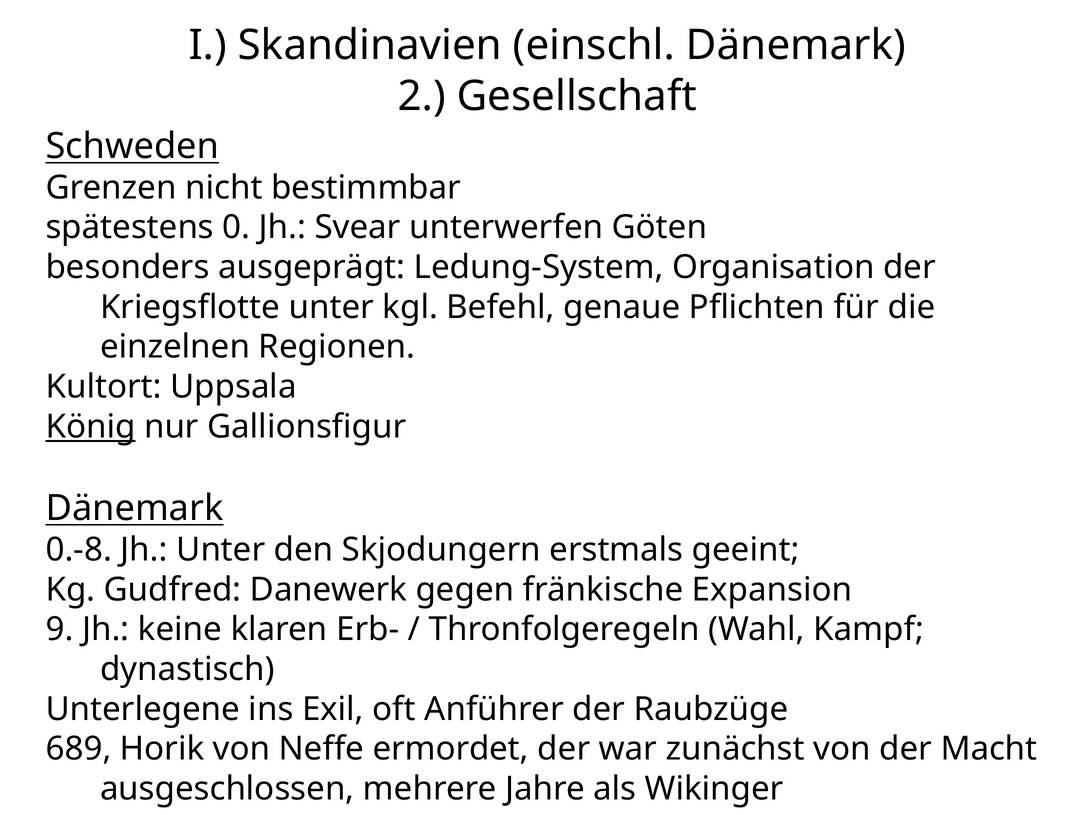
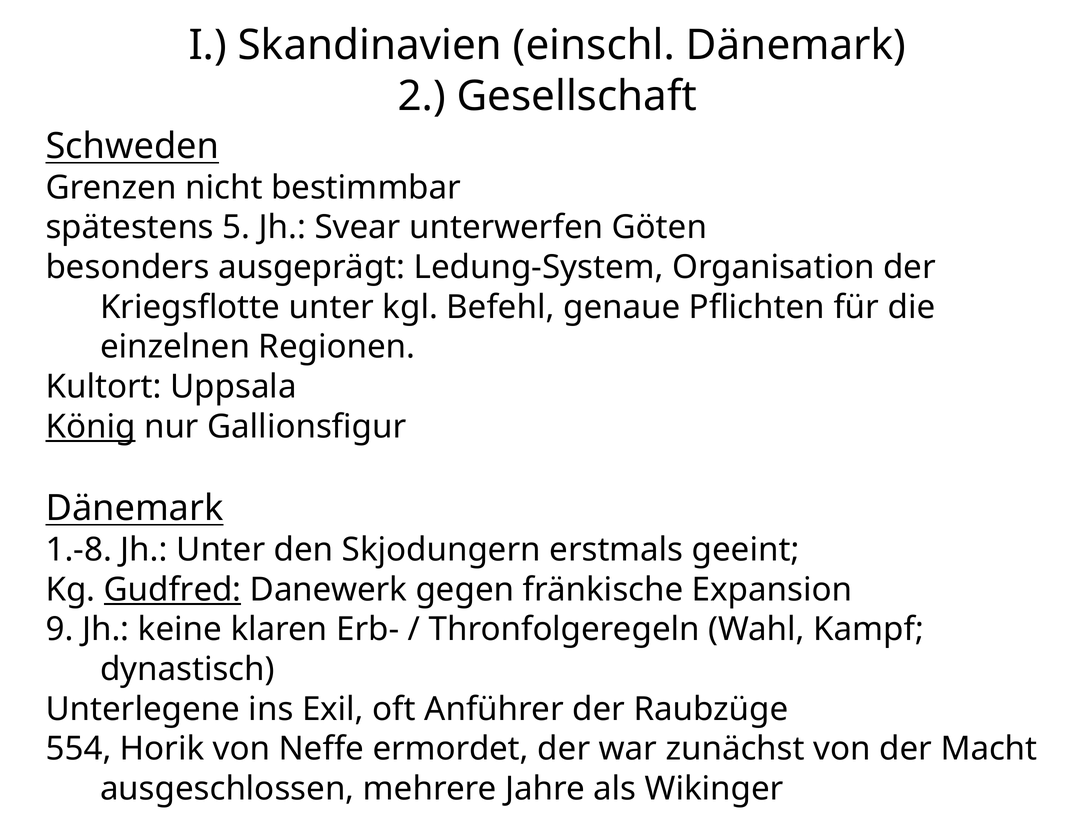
0: 0 -> 5
0.-8: 0.-8 -> 1.-8
Gudfred underline: none -> present
689: 689 -> 554
